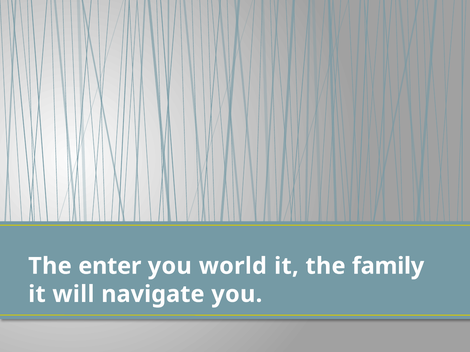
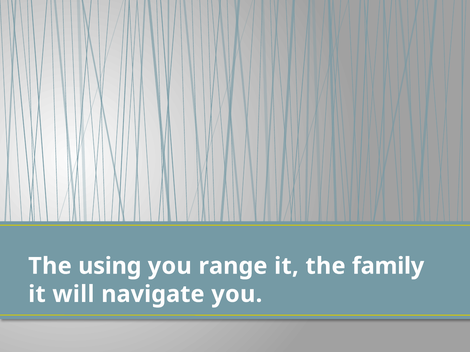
enter: enter -> using
world: world -> range
